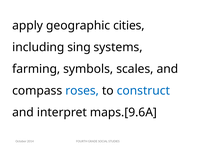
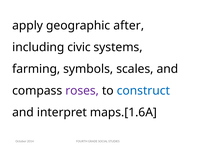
cities: cities -> after
sing: sing -> civic
roses colour: blue -> purple
maps.[9.6A: maps.[9.6A -> maps.[1.6A
